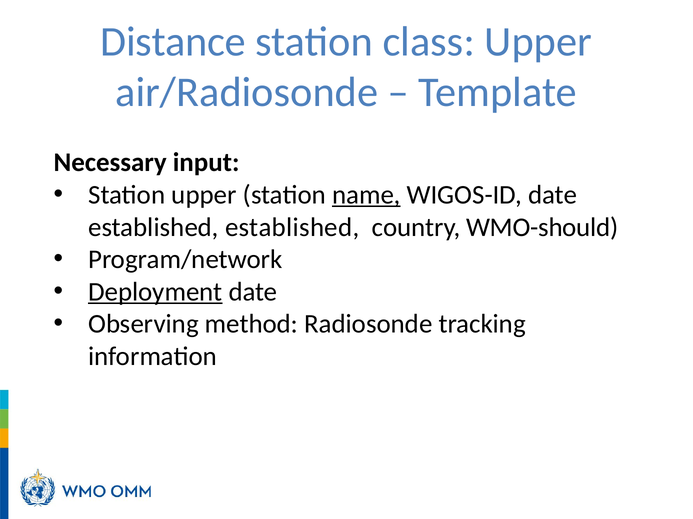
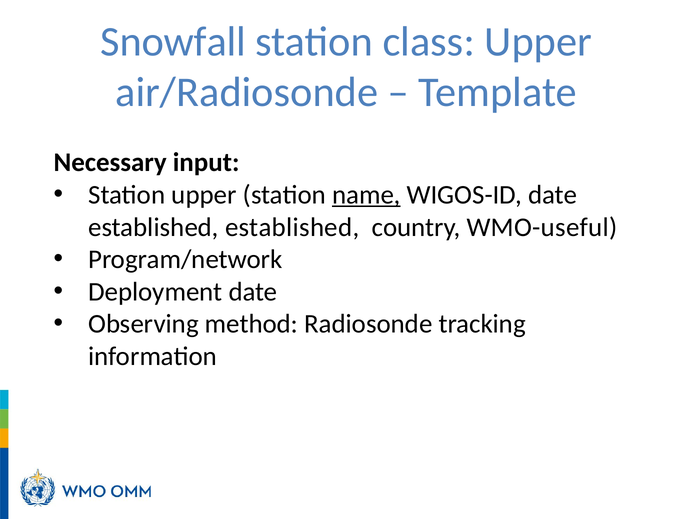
Distance: Distance -> Snowfall
WMO-should: WMO-should -> WMO-useful
Deployment underline: present -> none
